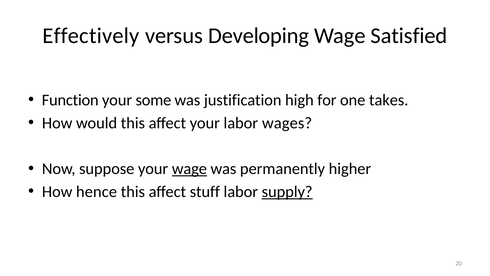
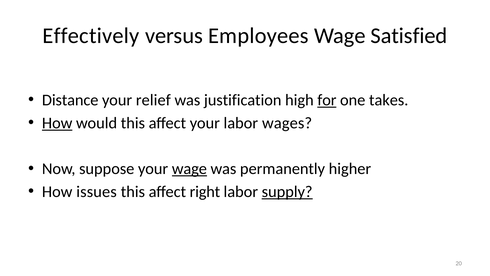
Developing: Developing -> Employees
Function: Function -> Distance
some: some -> relief
for underline: none -> present
How at (57, 123) underline: none -> present
hence: hence -> issues
stuff: stuff -> right
